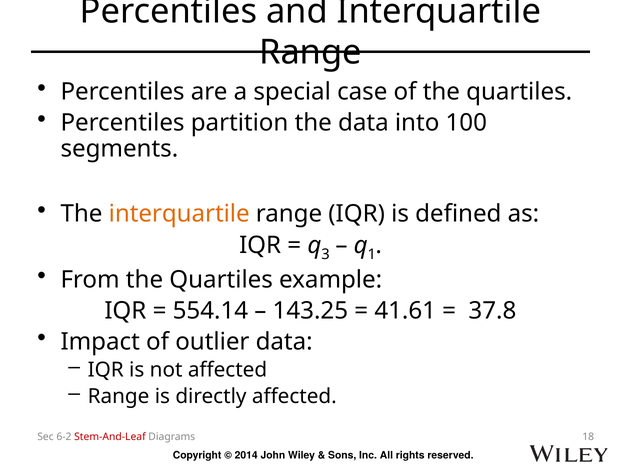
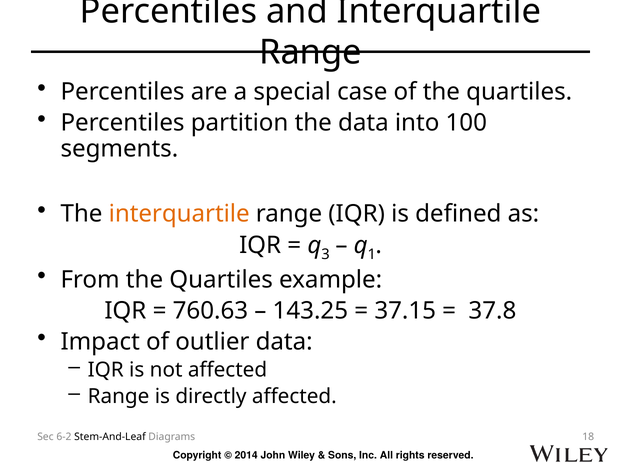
554.14: 554.14 -> 760.63
41.61: 41.61 -> 37.15
Stem-And-Leaf colour: red -> black
